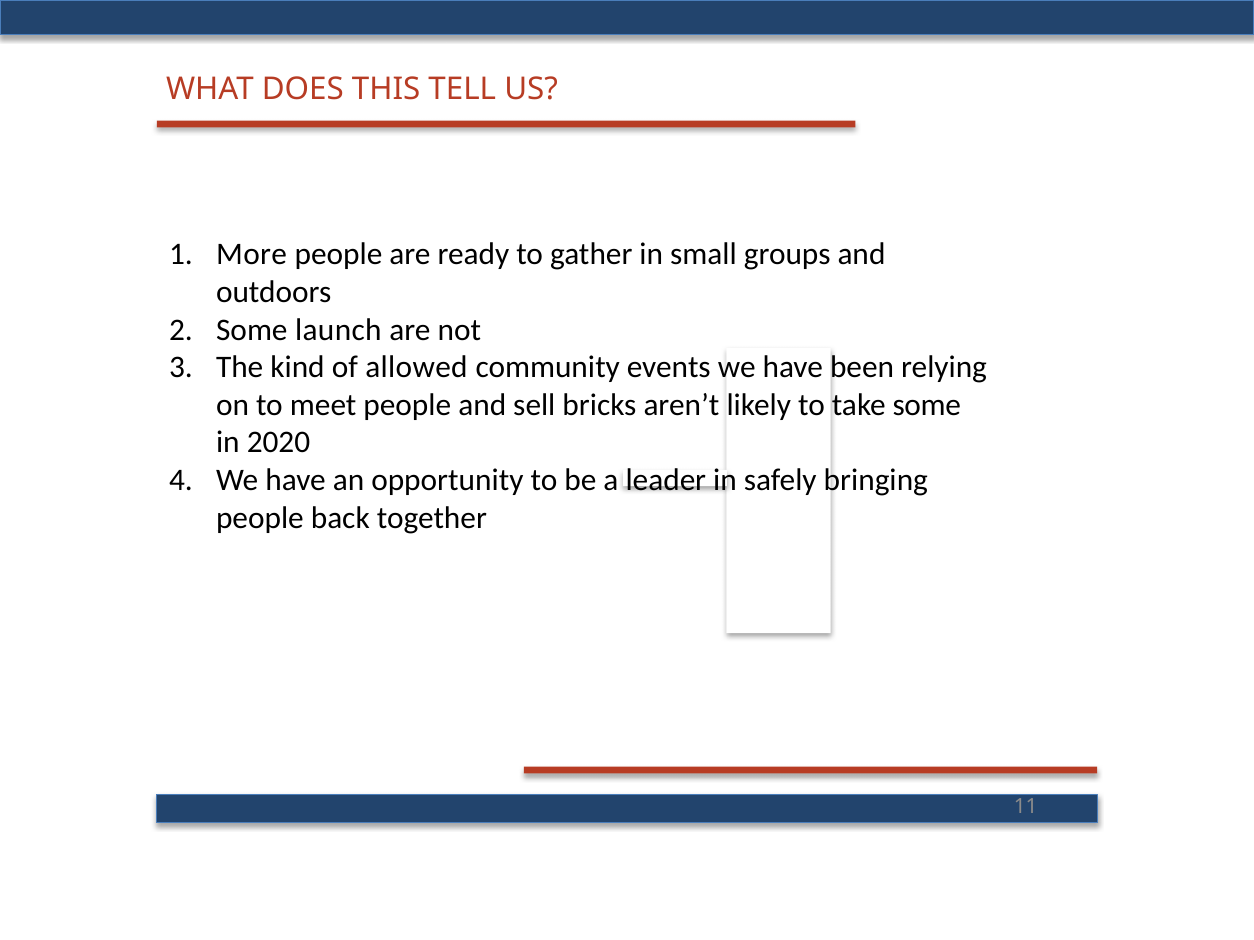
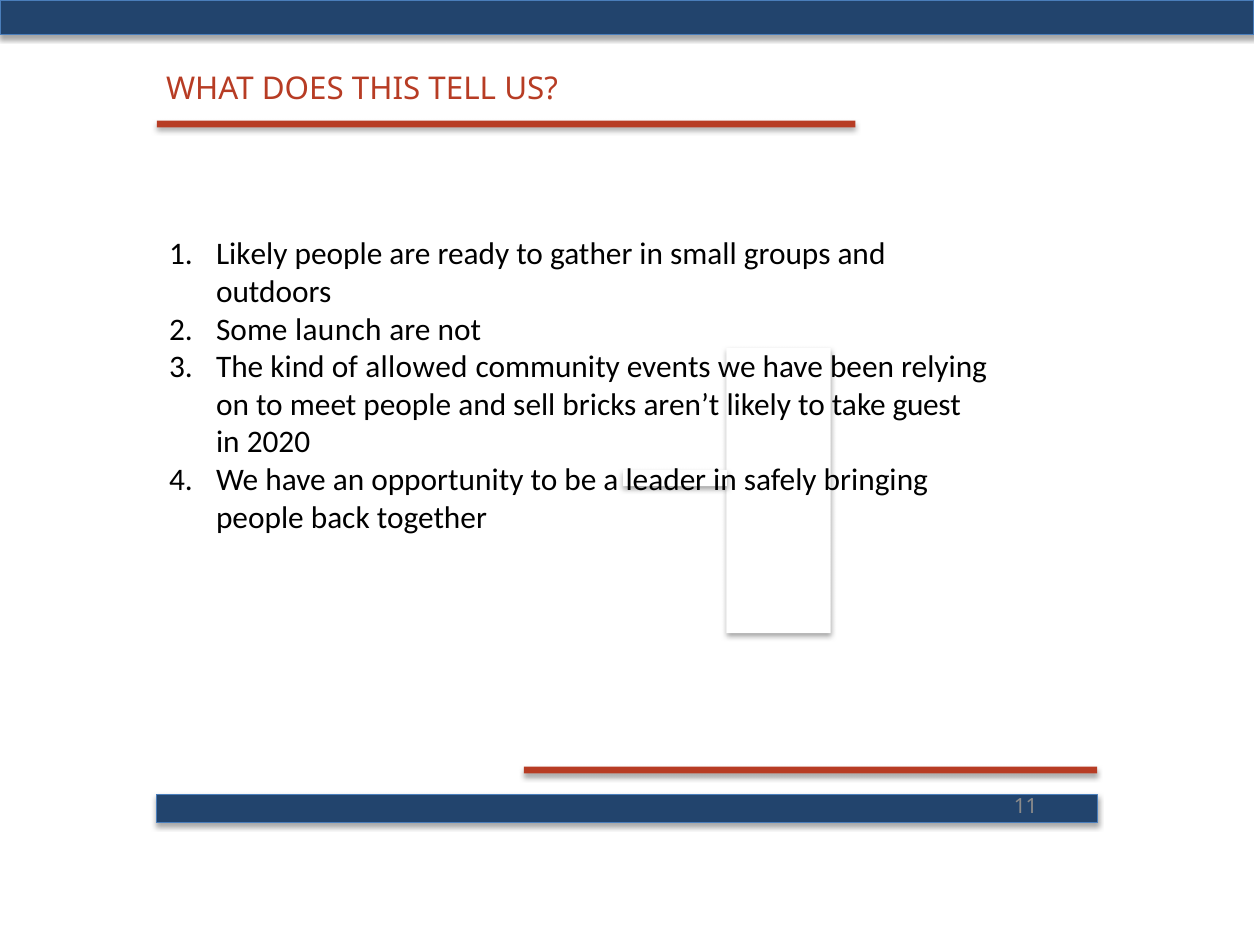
More at (252, 255): More -> Likely
take some: some -> guest
